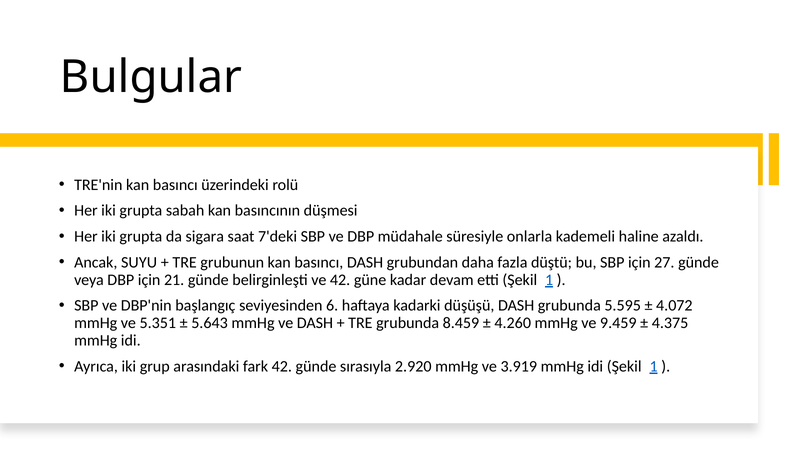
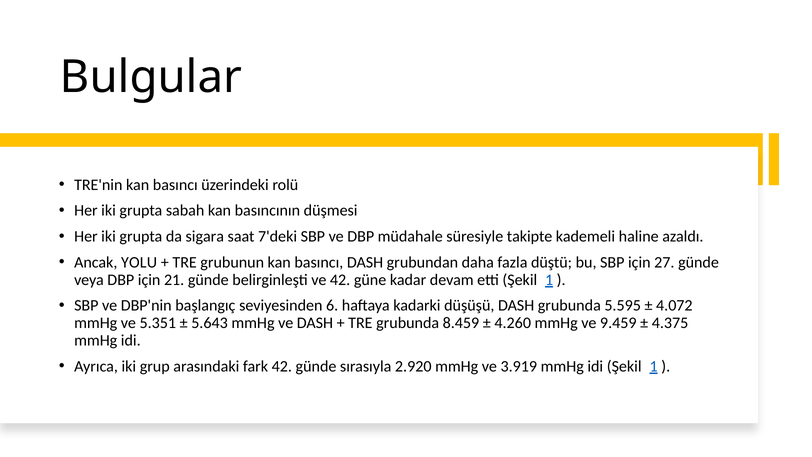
onlarla: onlarla -> takipte
SUYU: SUYU -> YOLU
